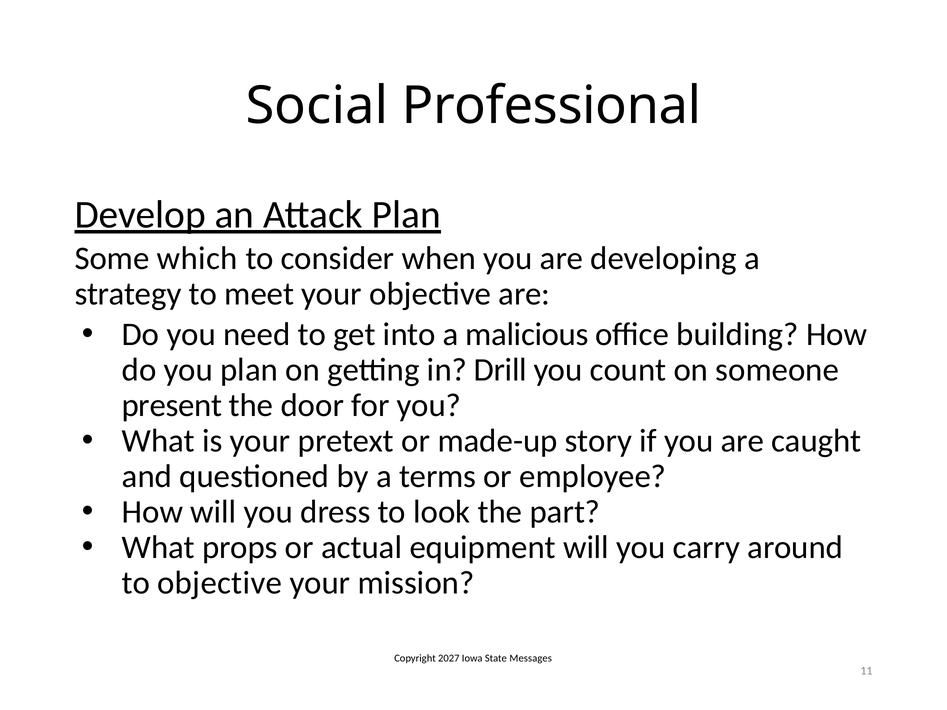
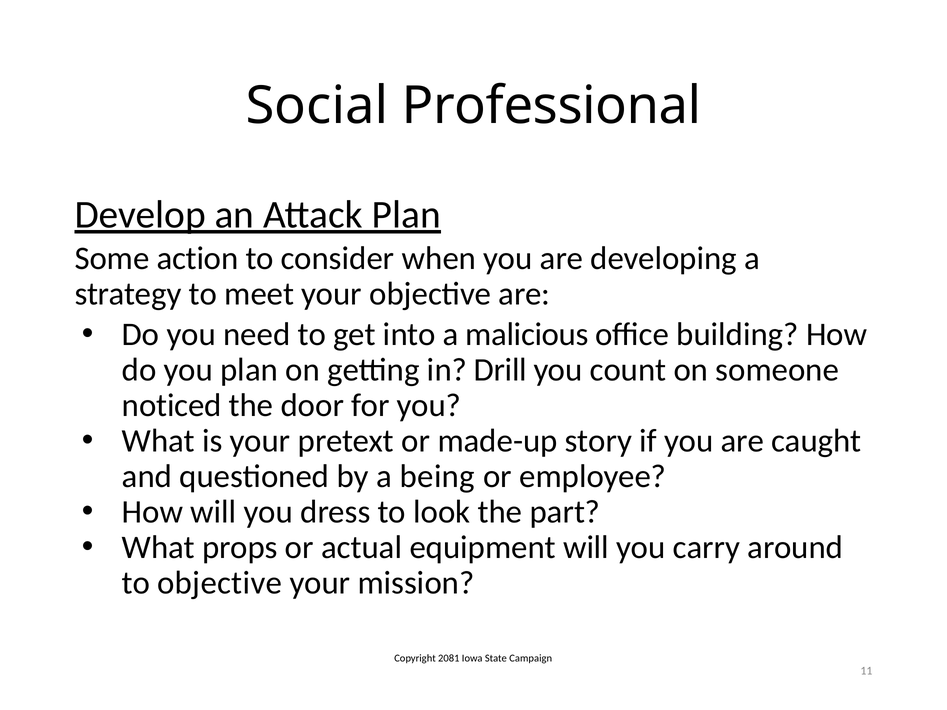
which: which -> action
present: present -> noticed
terms: terms -> being
2027: 2027 -> 2081
Messages: Messages -> Campaign
